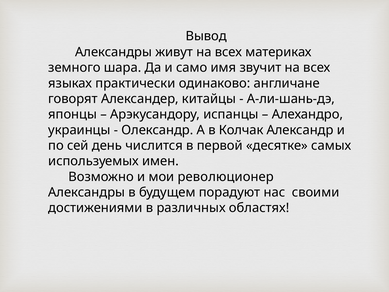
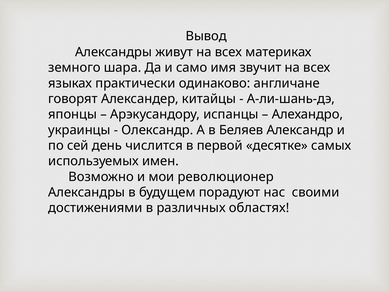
Колчак: Колчак -> Беляев
